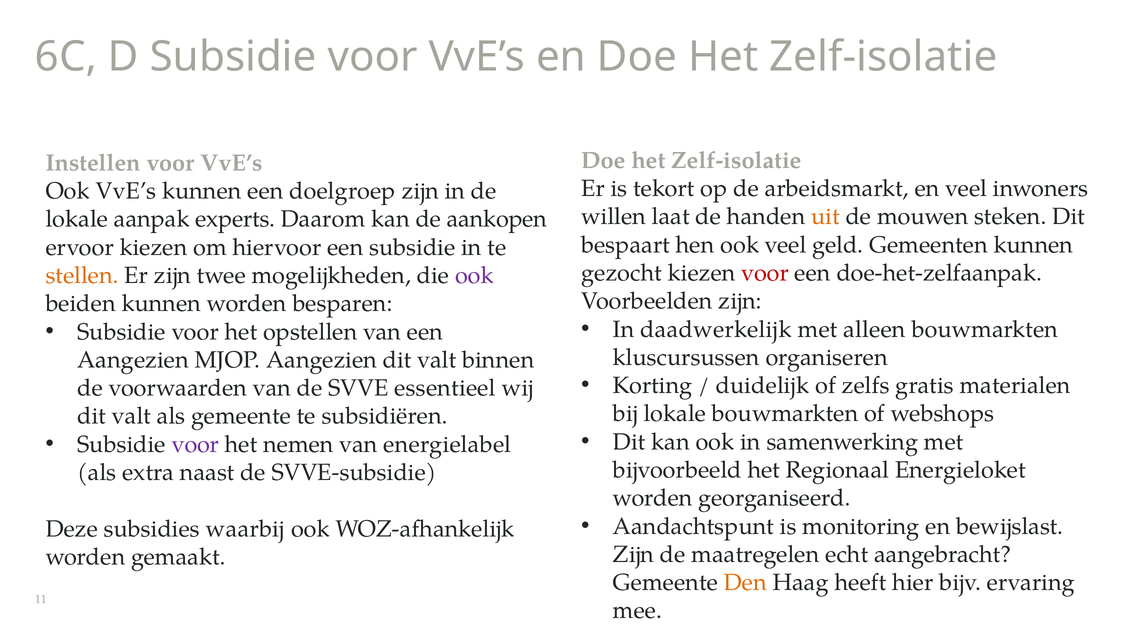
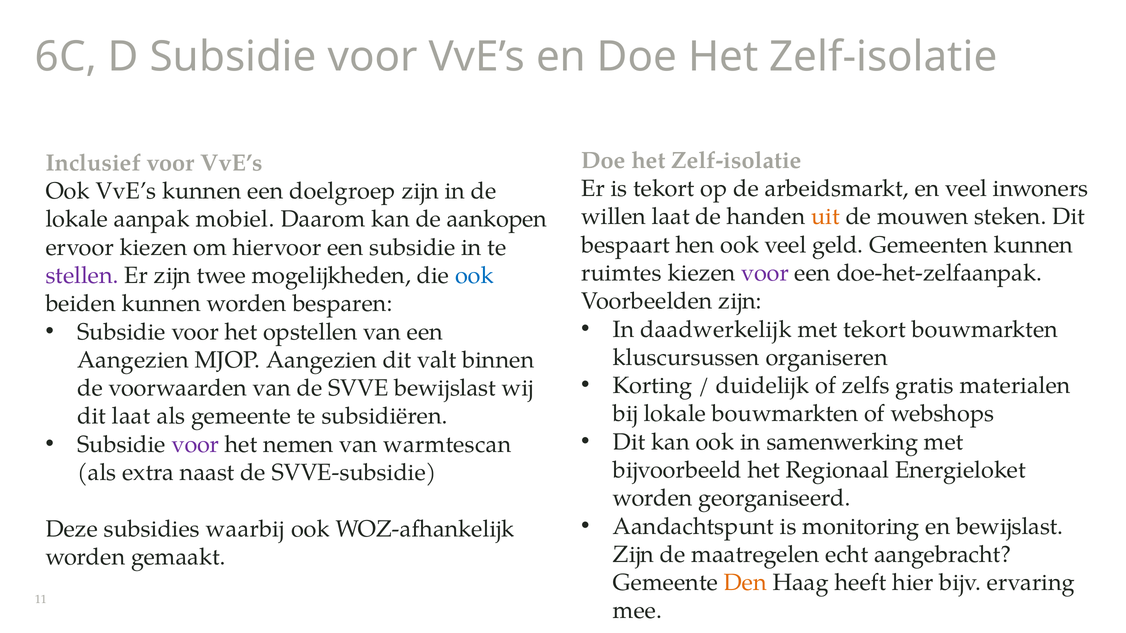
Instellen: Instellen -> Inclusief
experts: experts -> mobiel
gezocht: gezocht -> ruimtes
voor at (765, 273) colour: red -> purple
stellen colour: orange -> purple
ook at (474, 276) colour: purple -> blue
met alleen: alleen -> tekort
SVVE essentieel: essentieel -> bewijslast
valt at (131, 416): valt -> laat
energielabel: energielabel -> warmtescan
